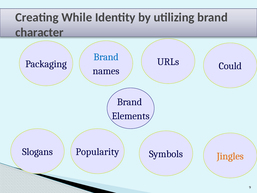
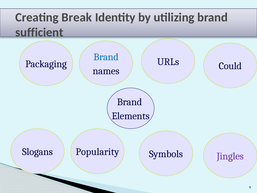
While: While -> Break
character: character -> sufficient
Jingles colour: orange -> purple
